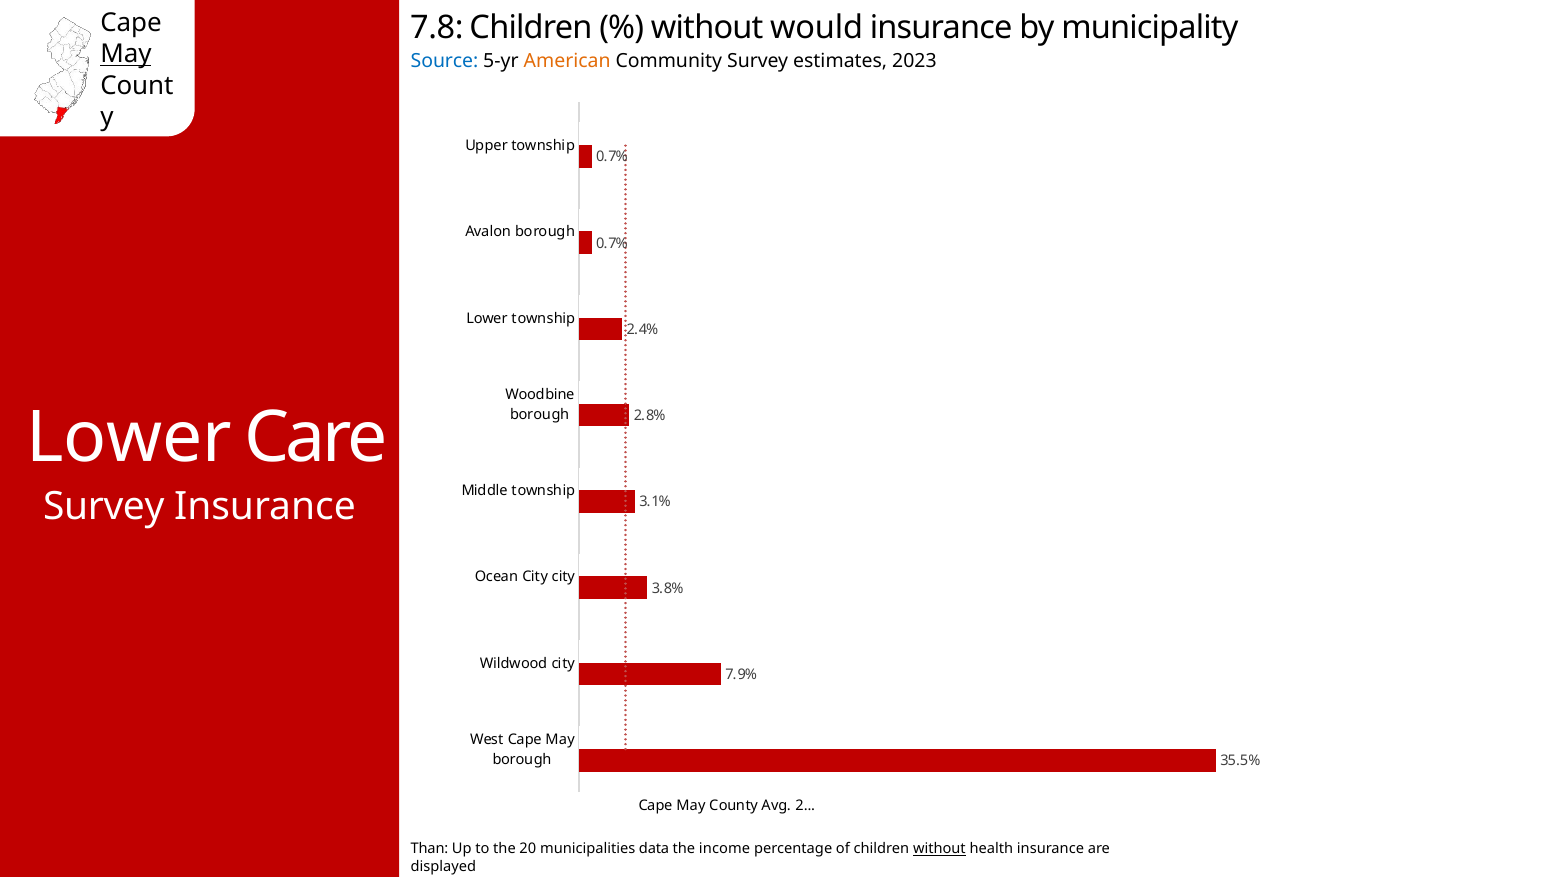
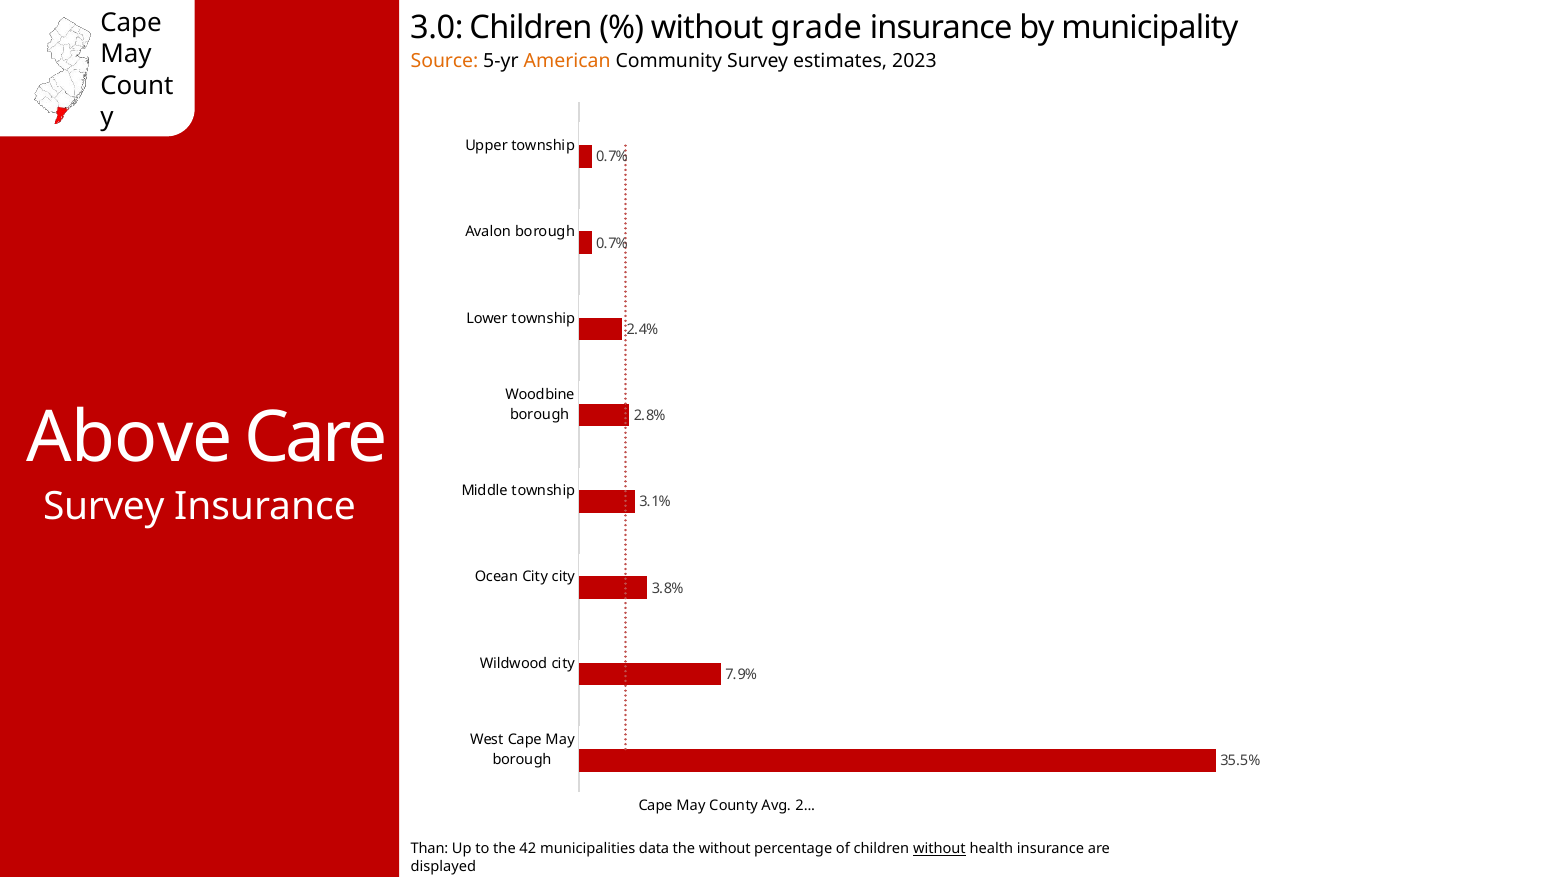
7.8: 7.8 -> 3.0
would: would -> grade
May at (126, 54) underline: present -> none
Source colour: blue -> orange
Lower at (129, 438): Lower -> Above
20: 20 -> 42
the income: income -> without
